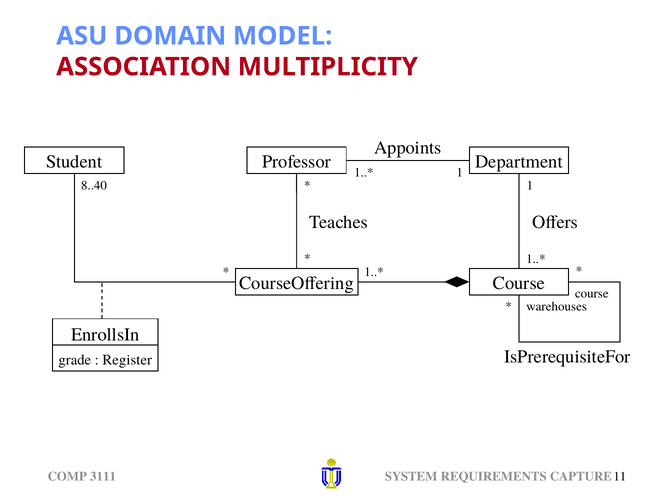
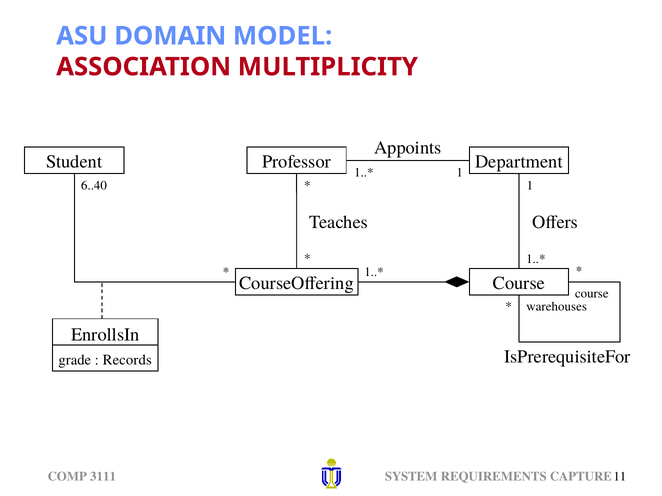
8..40: 8..40 -> 6..40
Register: Register -> Records
